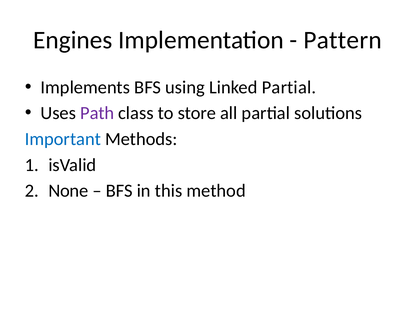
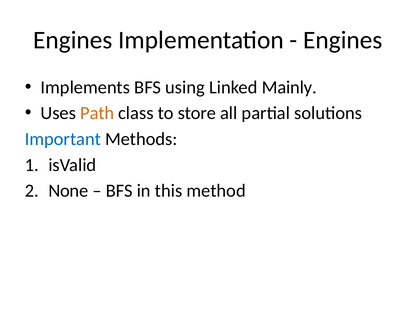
Pattern at (343, 40): Pattern -> Engines
Linked Partial: Partial -> Mainly
Path colour: purple -> orange
